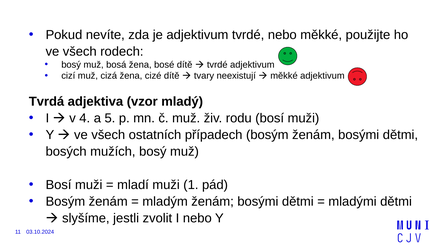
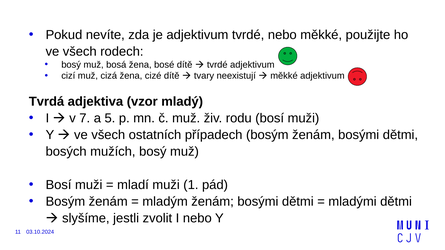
4: 4 -> 7
